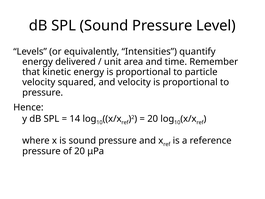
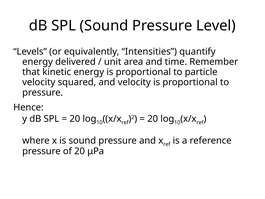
14 at (75, 119): 14 -> 20
